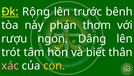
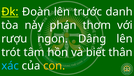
Rộng: Rộng -> Đoàn
bênh: bênh -> danh
xác colour: pink -> light blue
